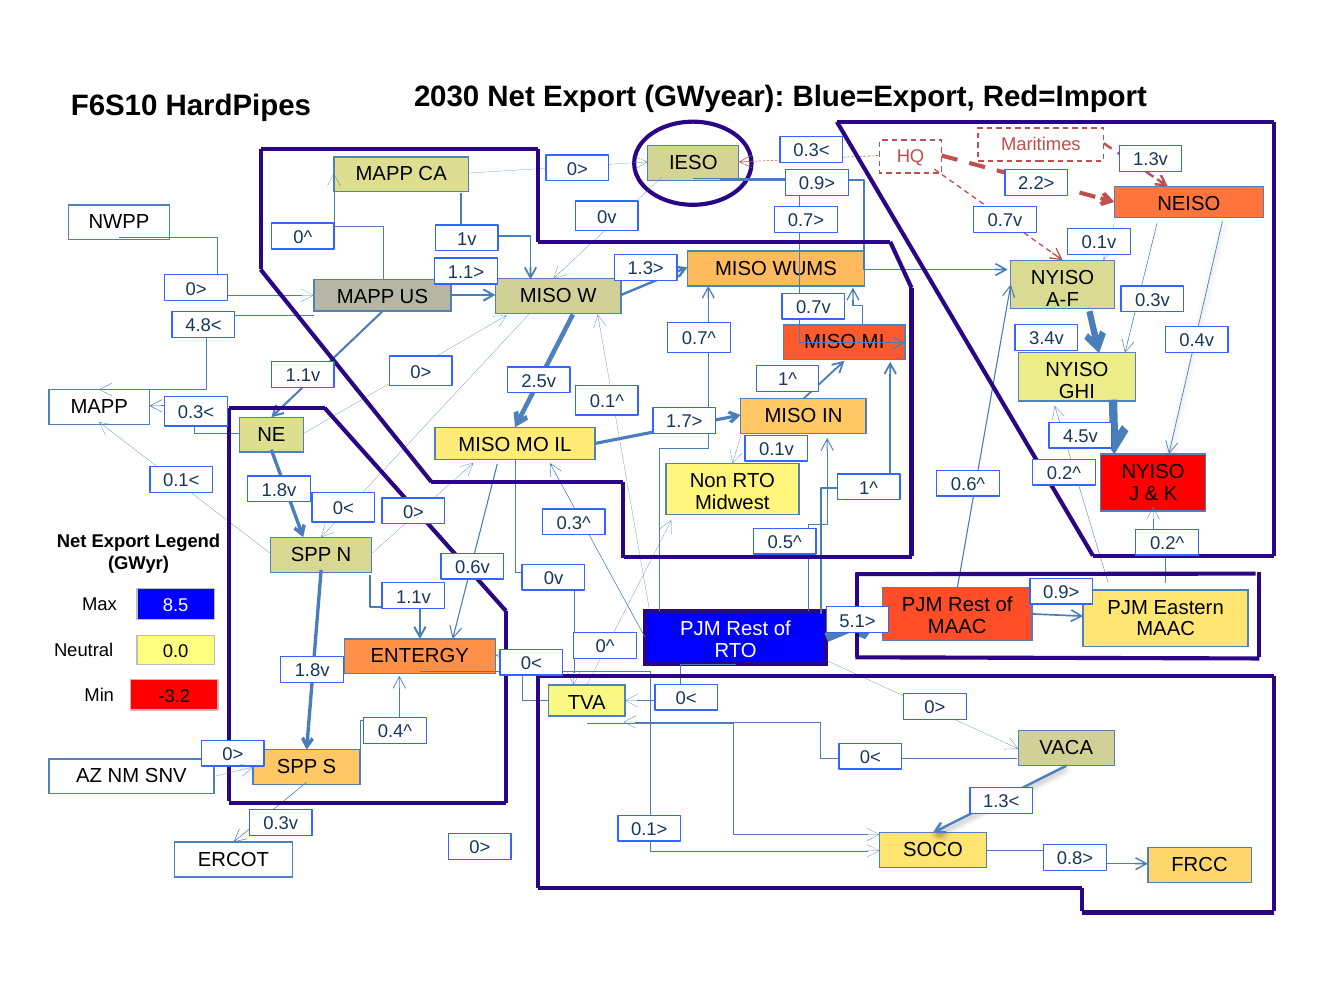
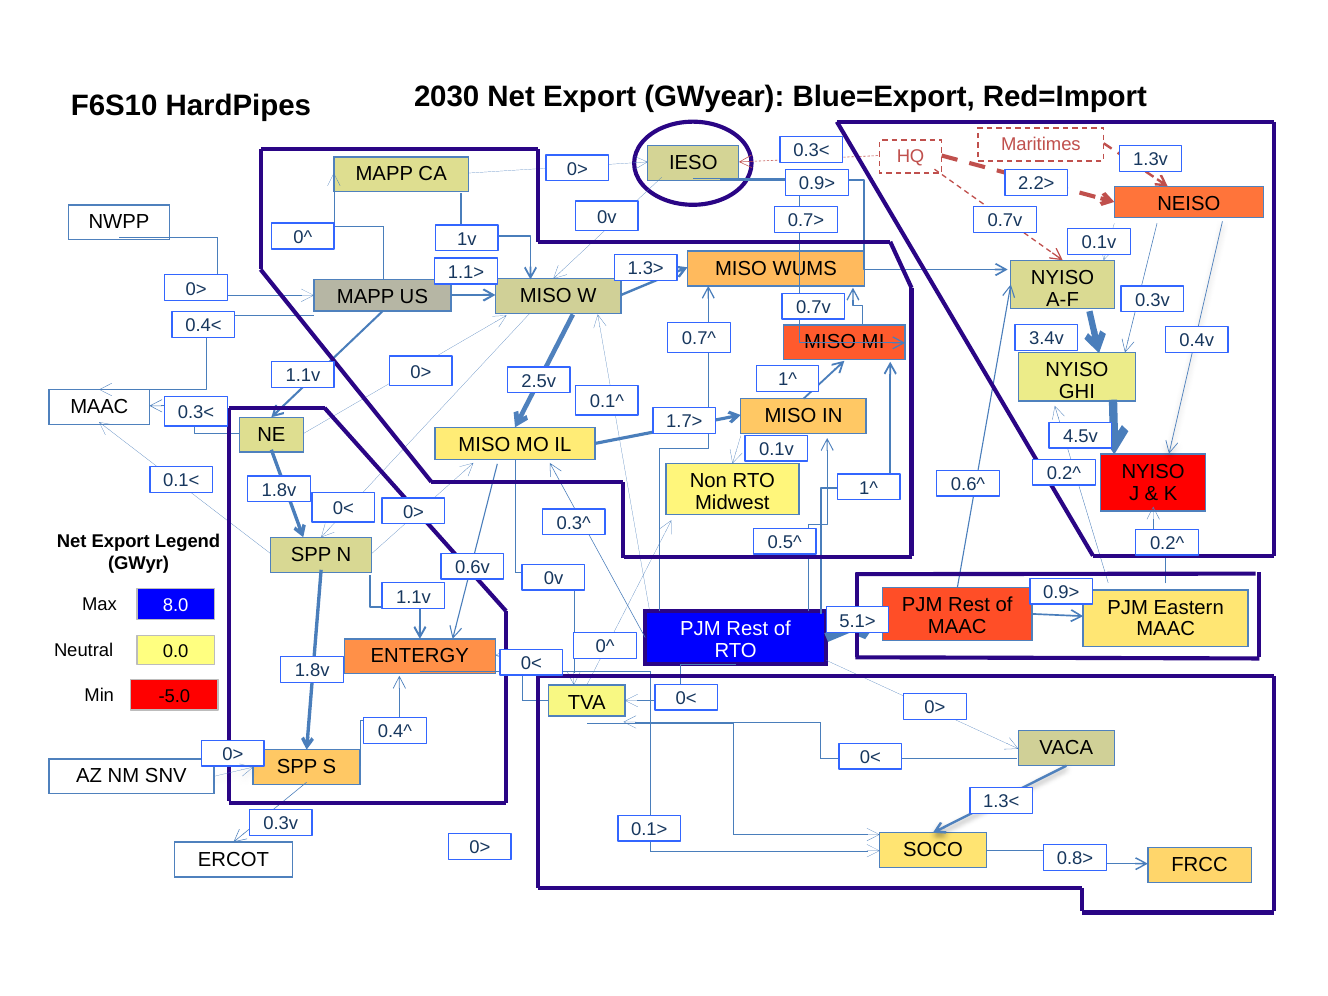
4.8<: 4.8< -> 0.4<
MAPP at (99, 407): MAPP -> MAAC
8.5: 8.5 -> 8.0
-3.2: -3.2 -> -5.0
